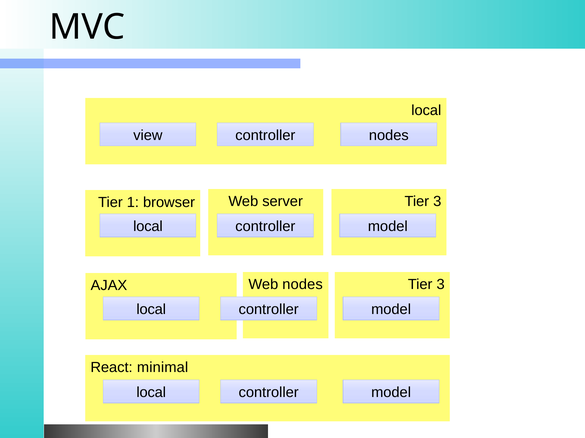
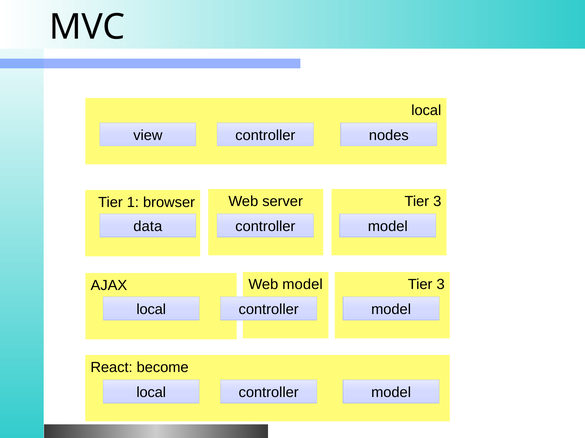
local at (148, 227): local -> data
Web nodes: nodes -> model
minimal: minimal -> become
